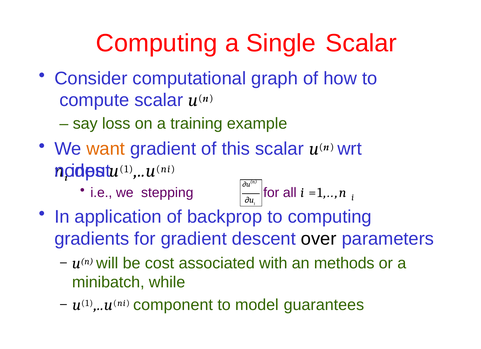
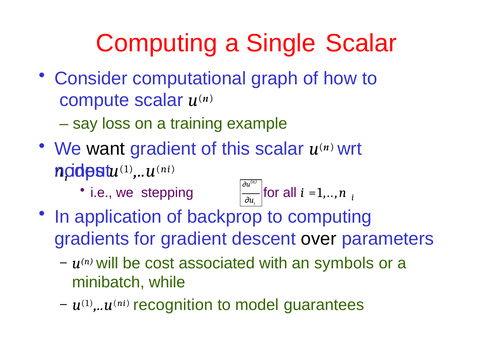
want colour: orange -> black
methods: methods -> symbols
component: component -> recognition
